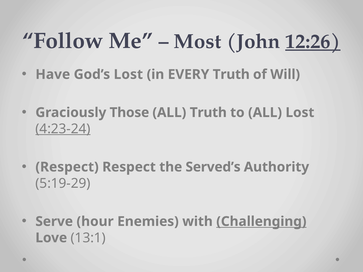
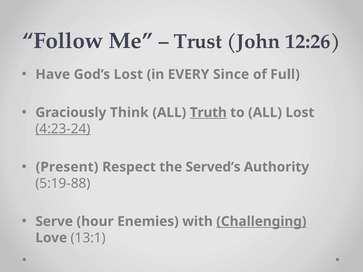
Most: Most -> Trust
12:26 underline: present -> none
EVERY Truth: Truth -> Since
Will: Will -> Full
Those: Those -> Think
Truth at (208, 113) underline: none -> present
Respect at (67, 167): Respect -> Present
5:19-29: 5:19-29 -> 5:19-88
